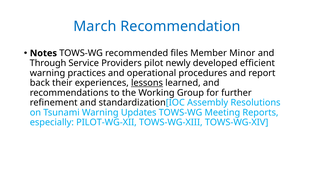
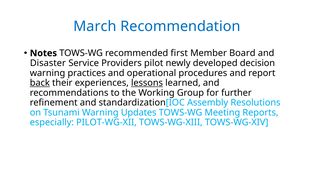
files: files -> first
Minor: Minor -> Board
Through: Through -> Disaster
efficient: efficient -> decision
back underline: none -> present
